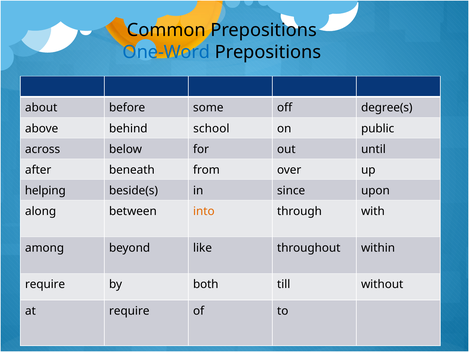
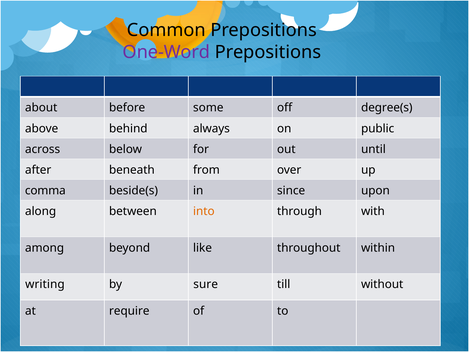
One-Word colour: blue -> purple
school: school -> always
helping: helping -> comma
require at (45, 284): require -> writing
both: both -> sure
